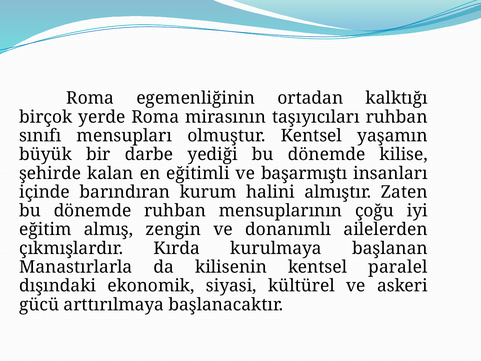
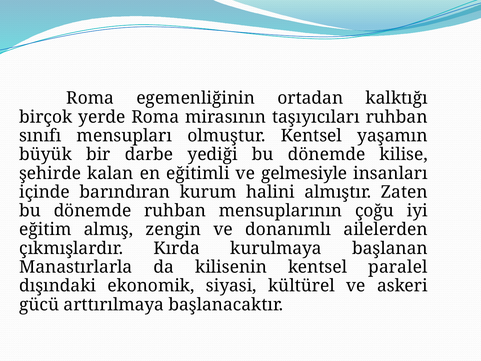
başarmıştı: başarmıştı -> gelmesiyle
